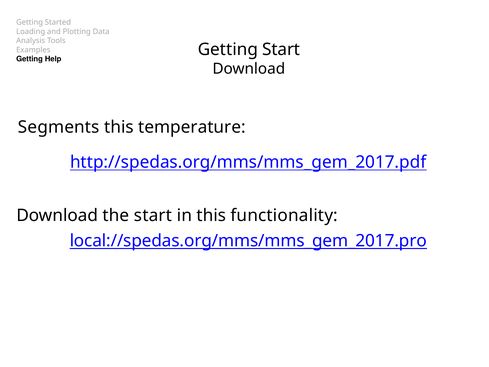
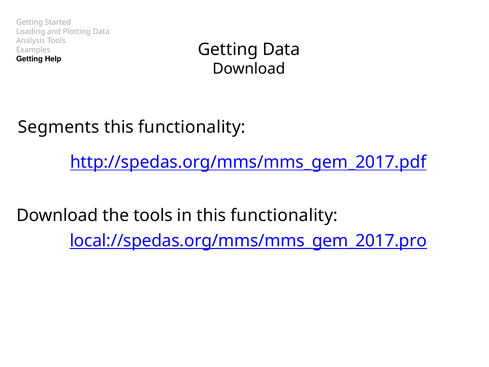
Getting Start: Start -> Data
temperature at (192, 127): temperature -> functionality
the start: start -> tools
